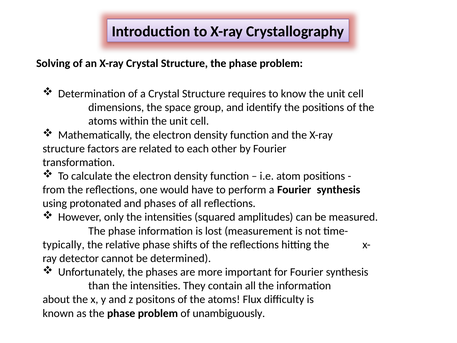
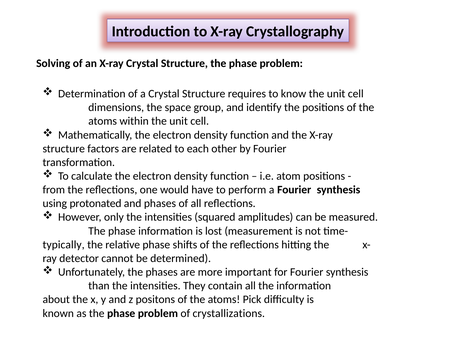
Flux: Flux -> Pick
unambiguously: unambiguously -> crystallizations
